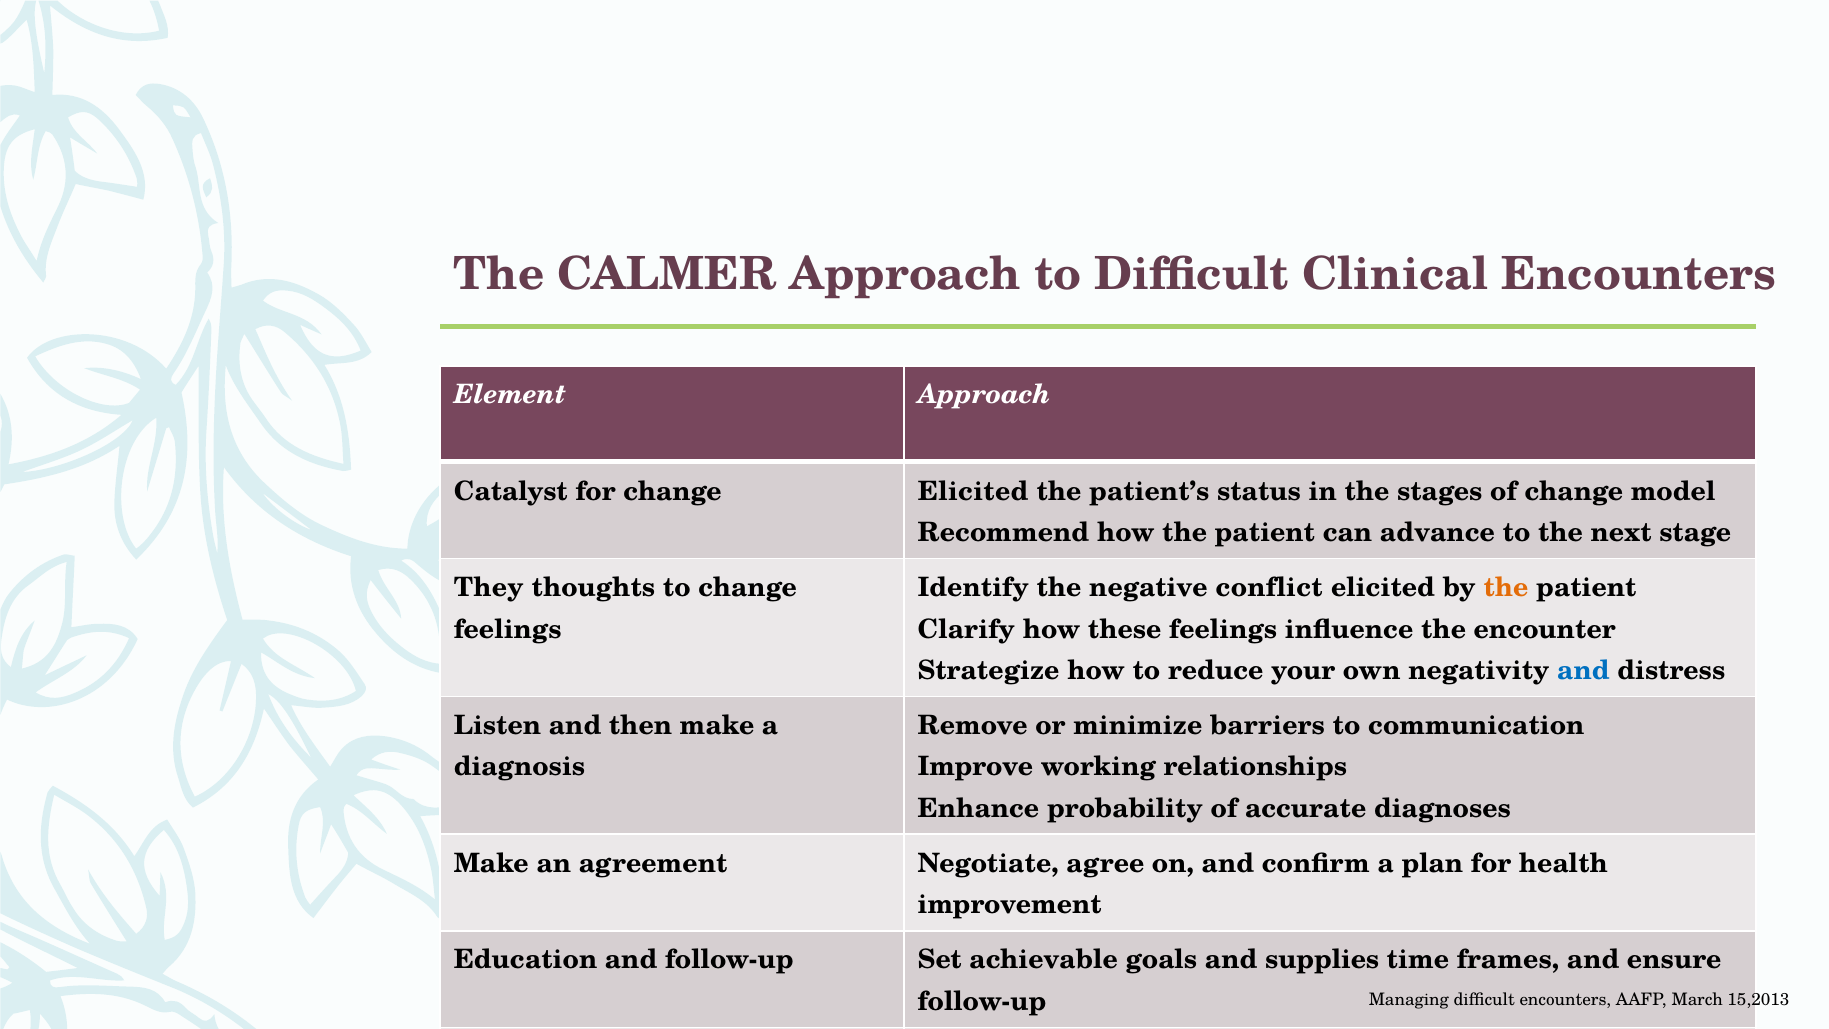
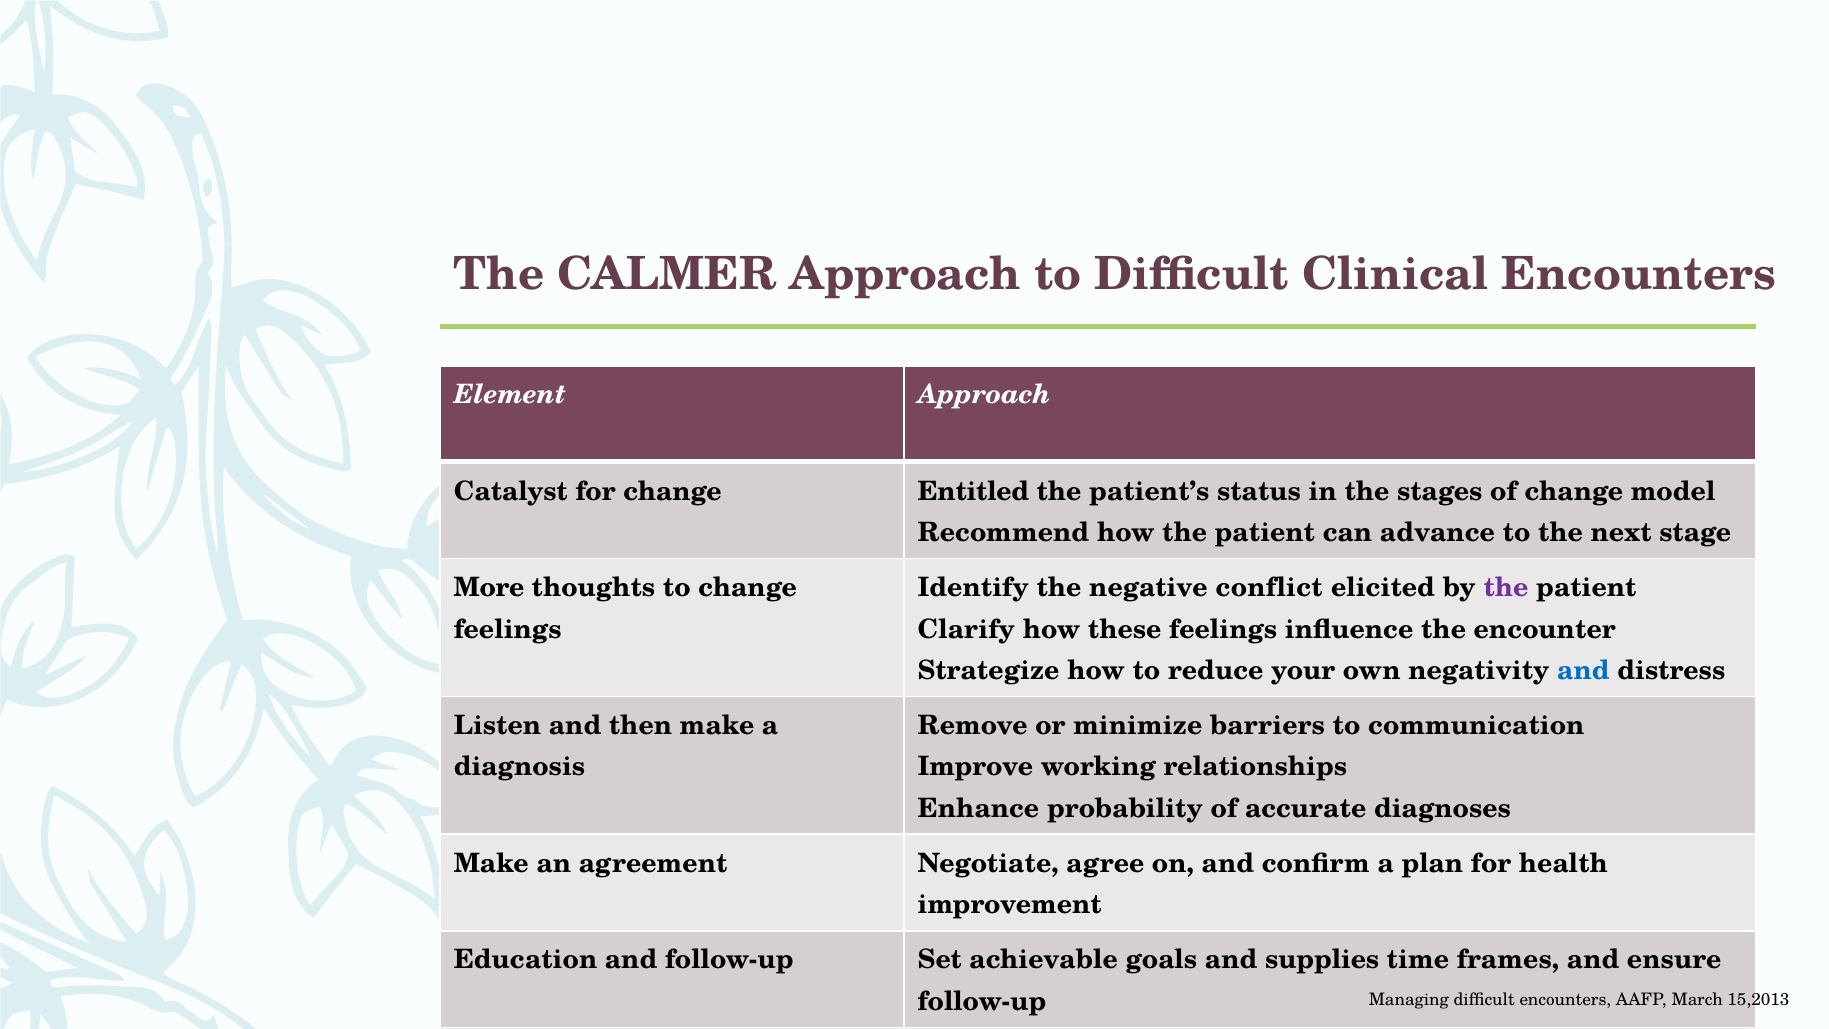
change Elicited: Elicited -> Entitled
They: They -> More
the at (1506, 588) colour: orange -> purple
